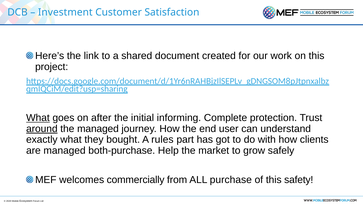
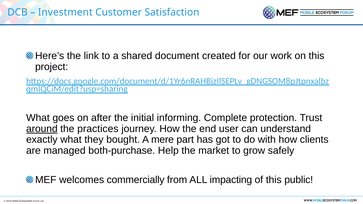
What at (38, 118) underline: present -> none
the managed: managed -> practices
rules: rules -> mere
purchase: purchase -> impacting
safety: safety -> public
